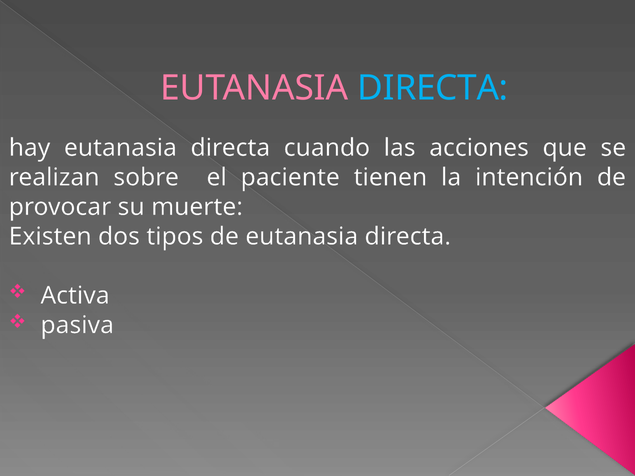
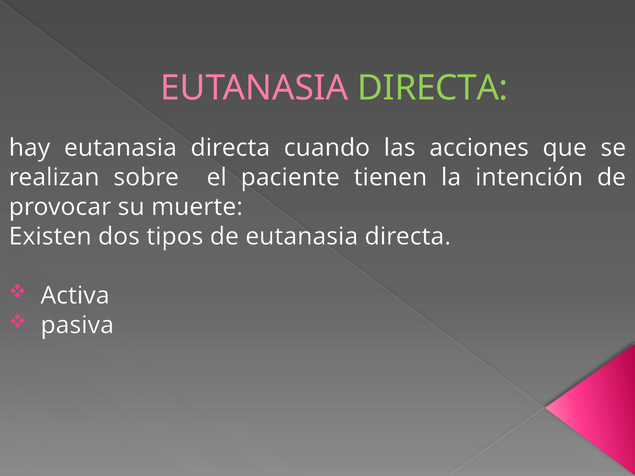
DIRECTA at (433, 88) colour: light blue -> light green
